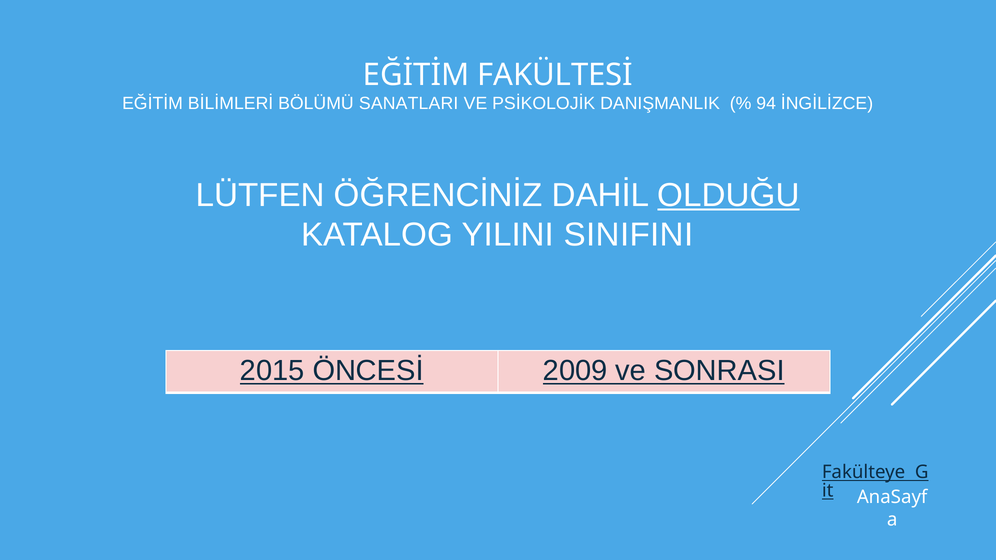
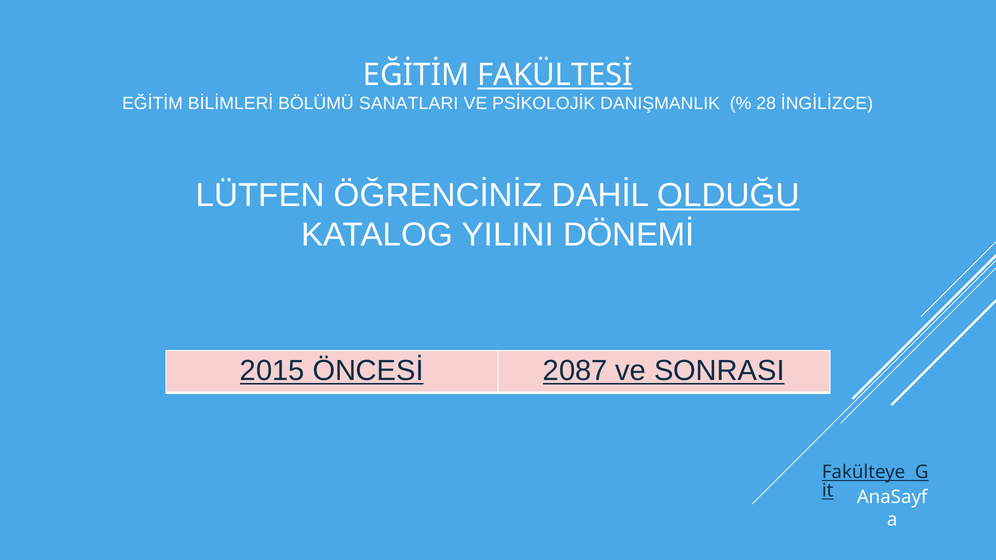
FAKÜLTESİ underline: none -> present
94: 94 -> 28
SINIFINI: SINIFINI -> DÖNEMİ
2009: 2009 -> 2087
